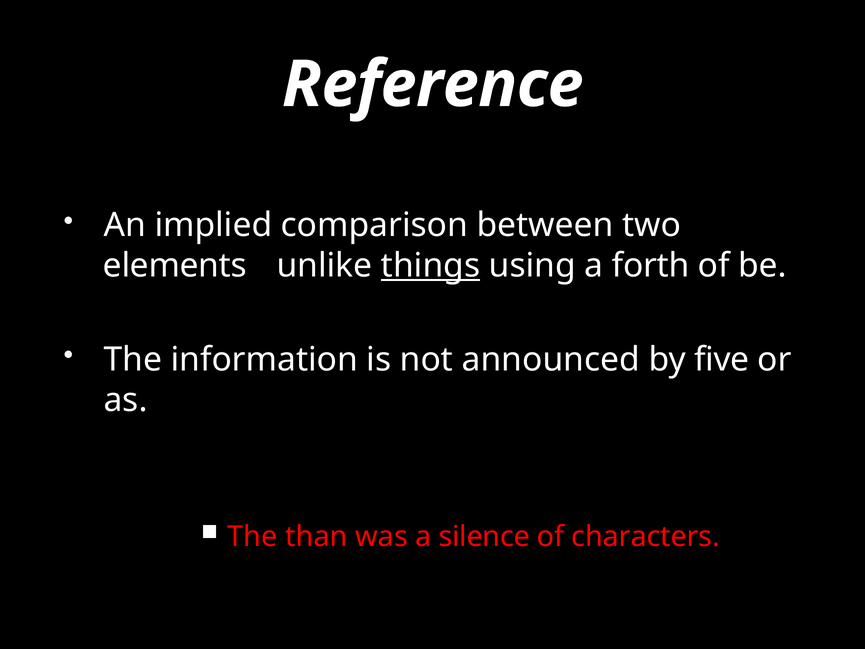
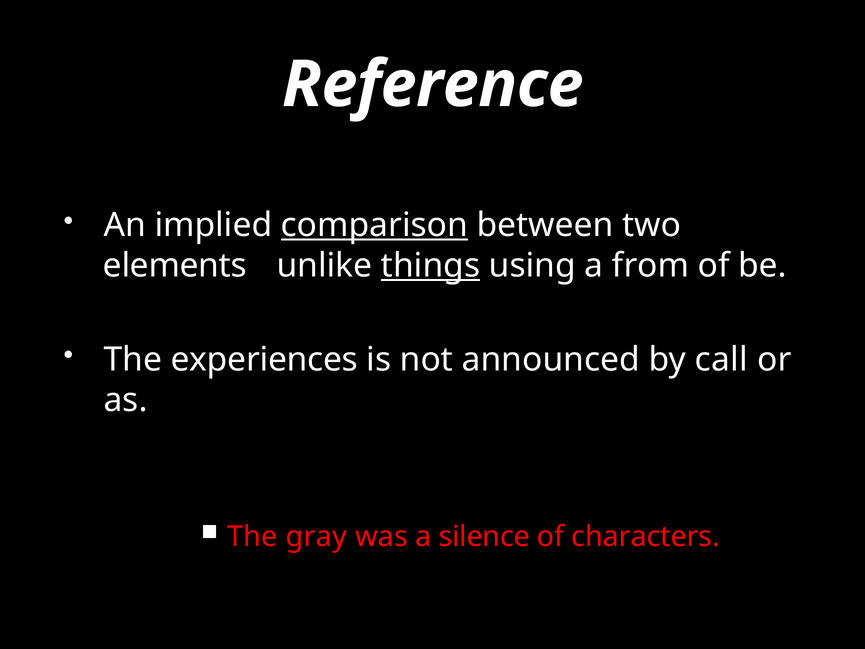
comparison underline: none -> present
forth: forth -> from
information: information -> experiences
five: five -> call
than: than -> gray
